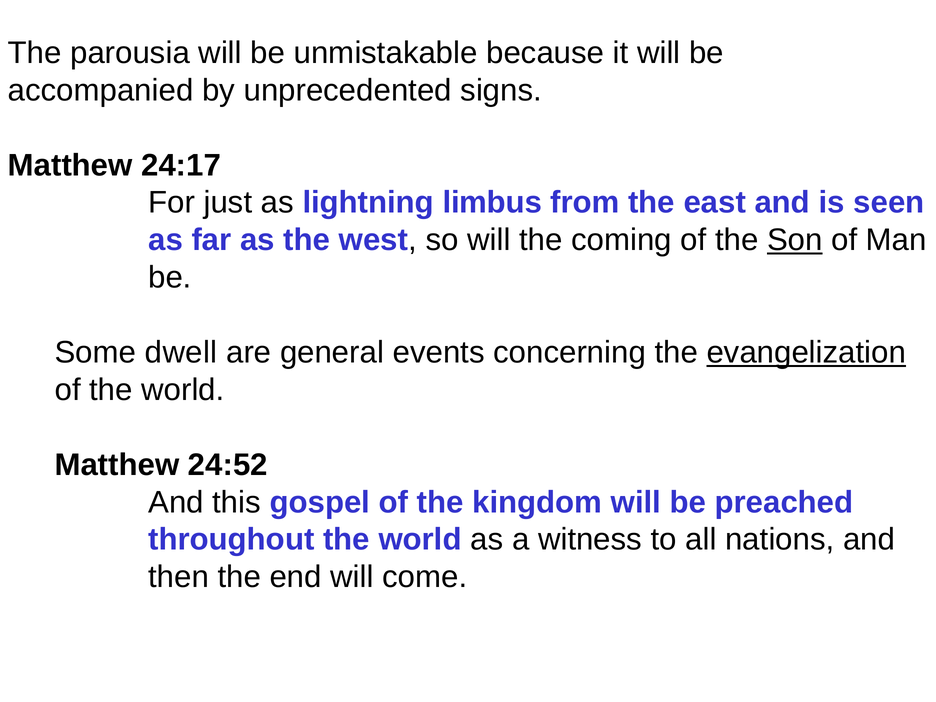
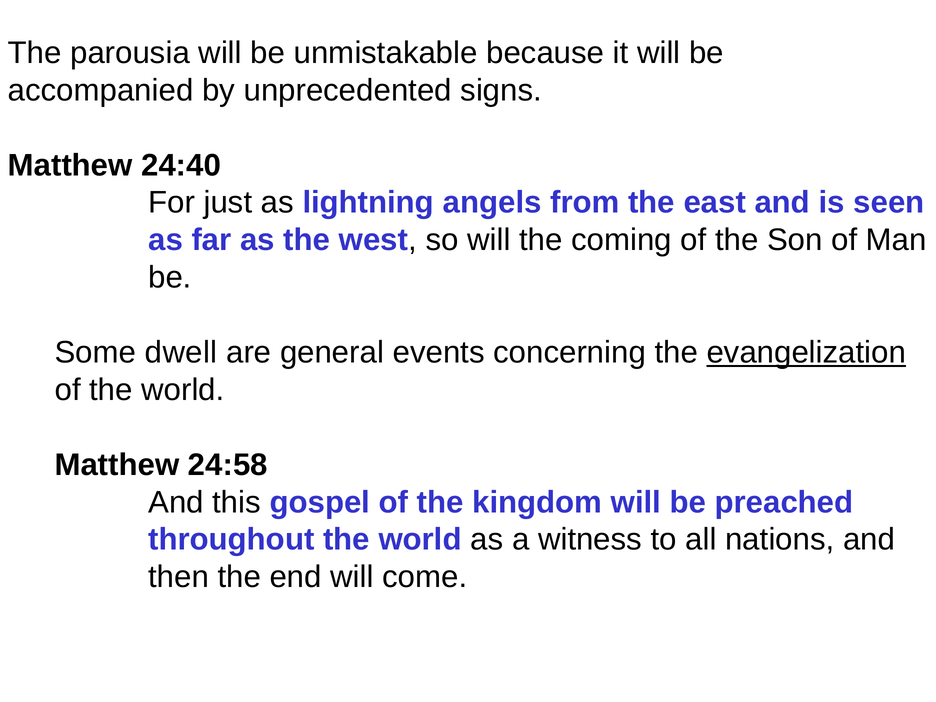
24:17: 24:17 -> 24:40
limbus: limbus -> angels
Son underline: present -> none
24:52: 24:52 -> 24:58
